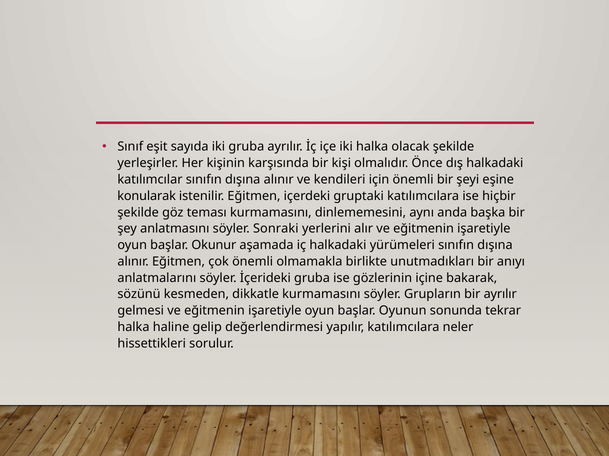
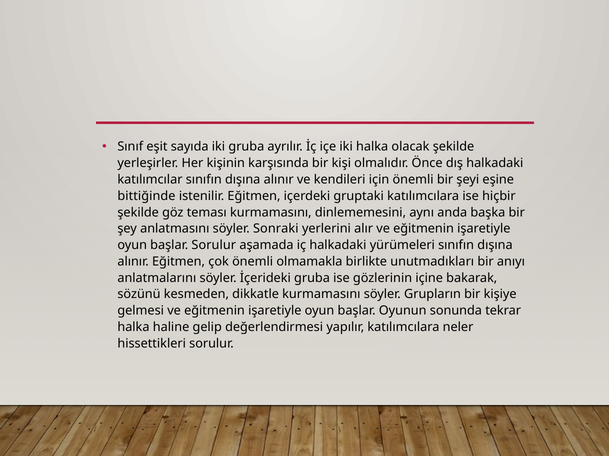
konularak: konularak -> bittiğinde
başlar Okunur: Okunur -> Sorulur
bir ayrılır: ayrılır -> kişiye
